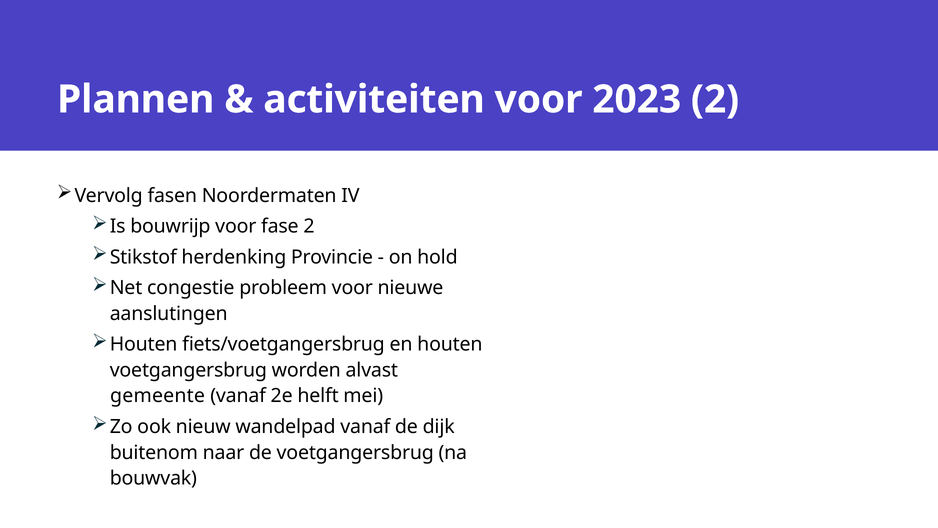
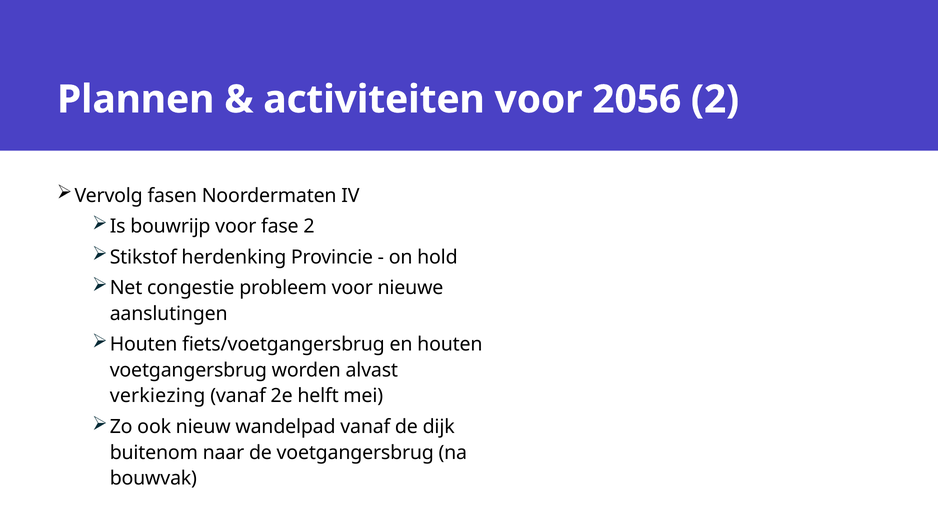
2023: 2023 -> 2056
gemeente: gemeente -> verkiezing
